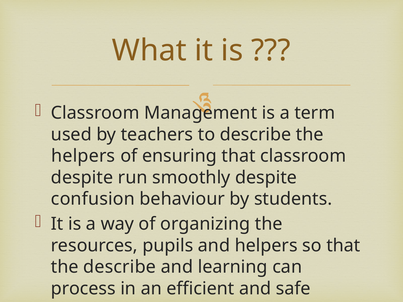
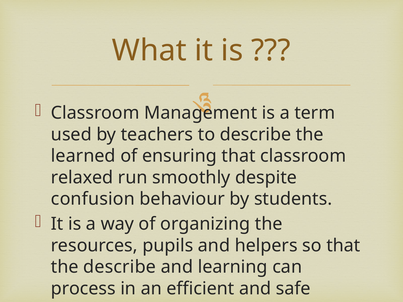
helpers at (83, 156): helpers -> learned
despite at (82, 178): despite -> relaxed
